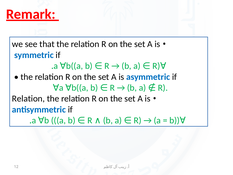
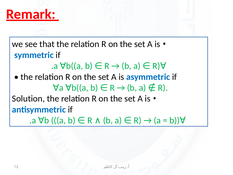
Relation at (28, 99): Relation -> Solution
